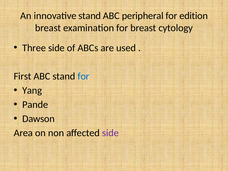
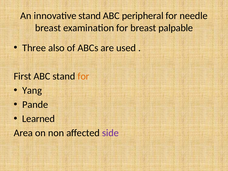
edition: edition -> needle
cytology: cytology -> palpable
Three side: side -> also
for at (83, 76) colour: blue -> orange
Dawson: Dawson -> Learned
